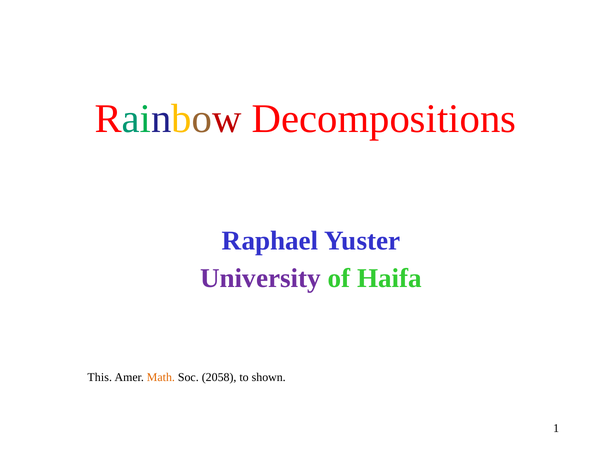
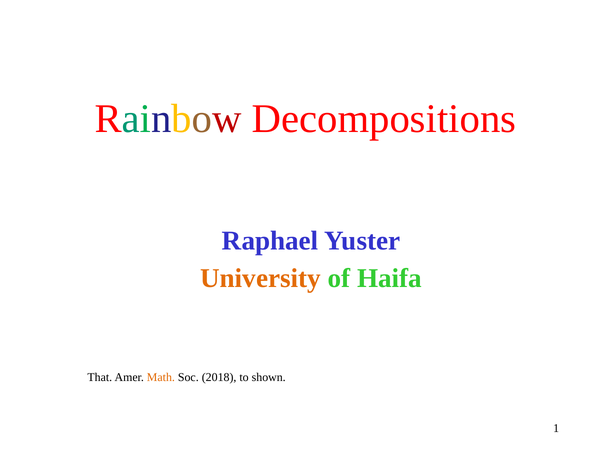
University colour: purple -> orange
This: This -> That
2058: 2058 -> 2018
